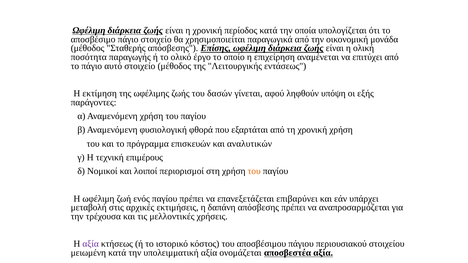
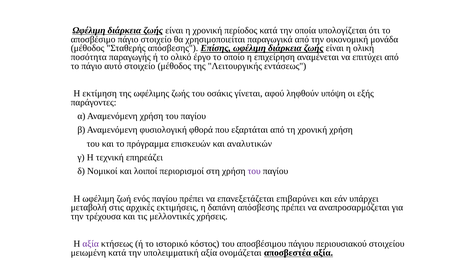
δασών: δασών -> οσάκις
επιμέρους: επιμέρους -> επηρεάζει
του at (254, 171) colour: orange -> purple
